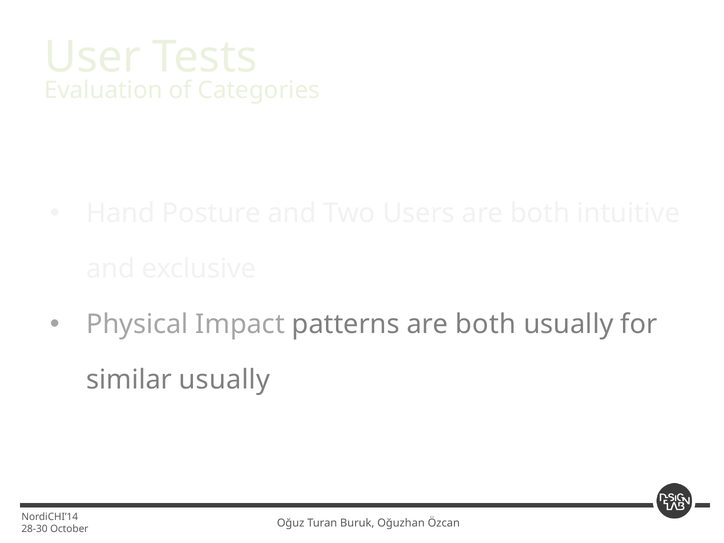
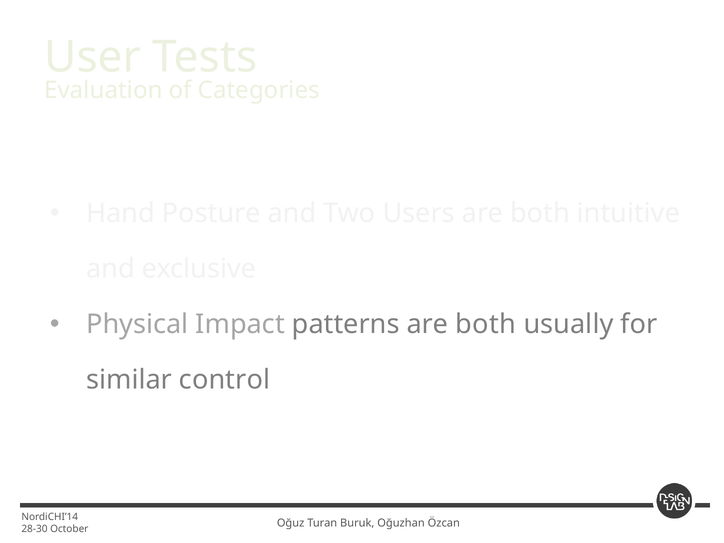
similar usually: usually -> control
